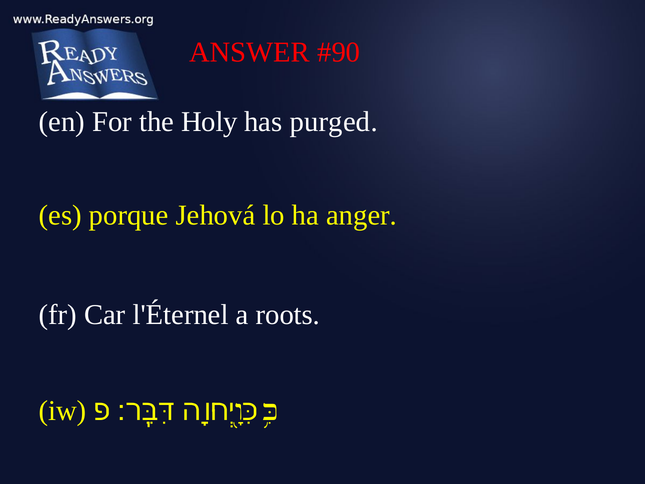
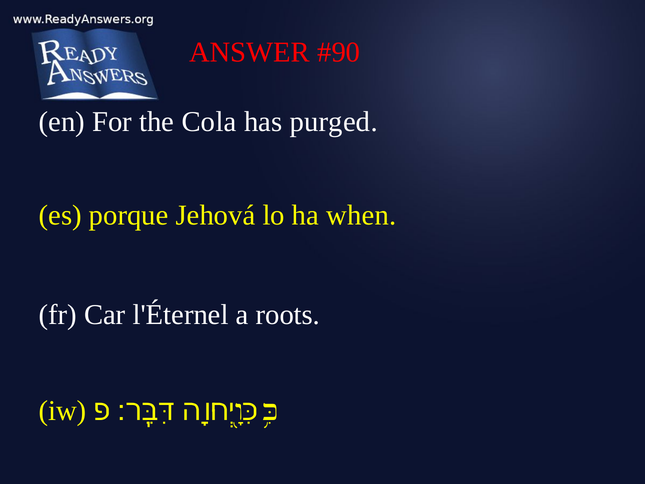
Holy: Holy -> Cola
anger: anger -> when
